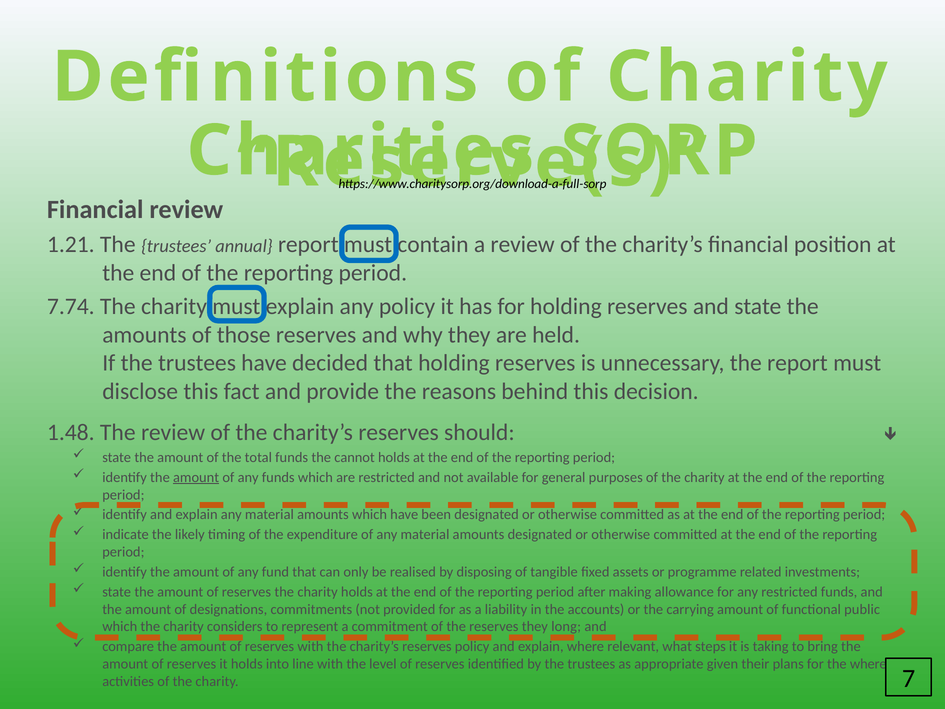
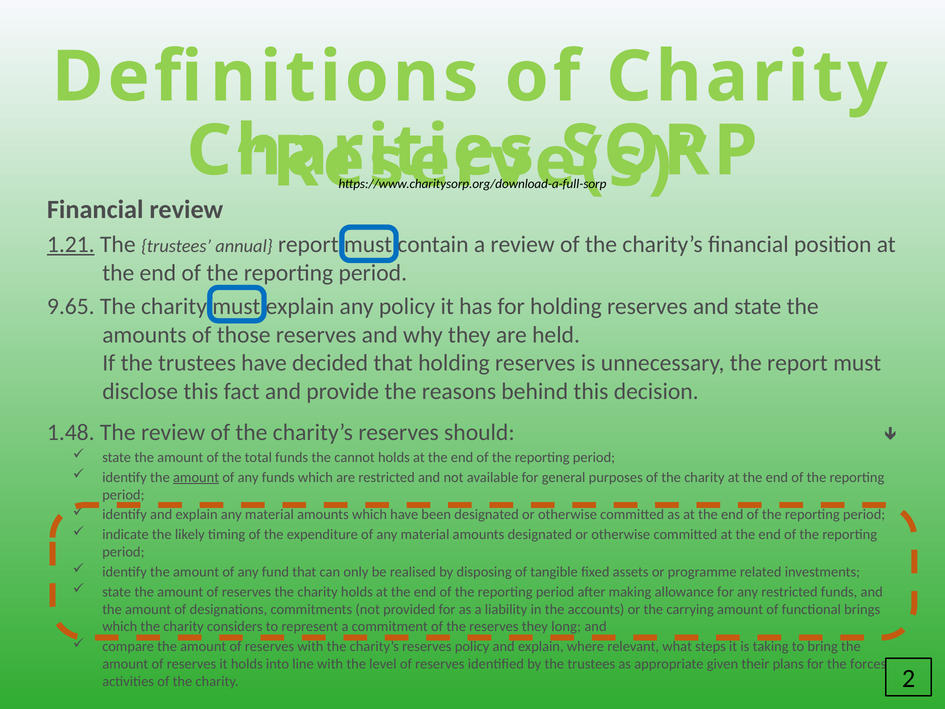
1.21 underline: none -> present
7.74: 7.74 -> 9.65
public: public -> brings
the where: where -> forces
7: 7 -> 2
